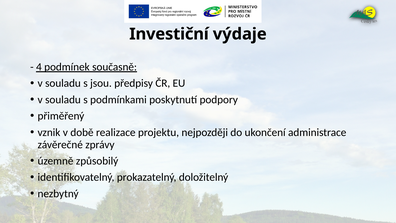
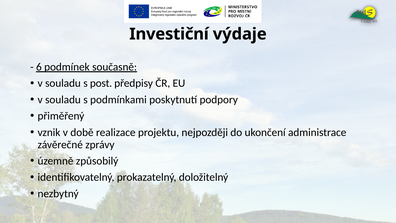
4: 4 -> 6
jsou: jsou -> post
